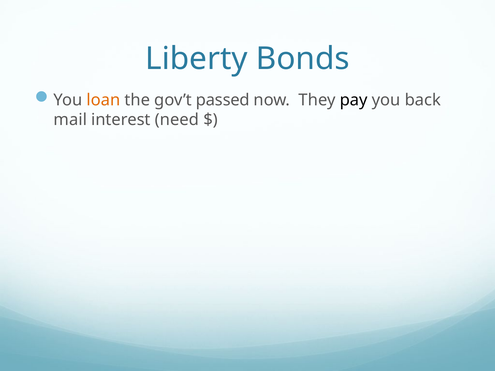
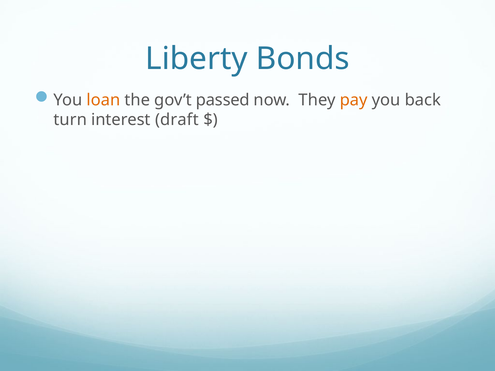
pay colour: black -> orange
mail: mail -> turn
need: need -> draft
